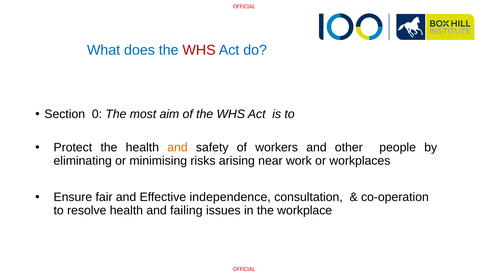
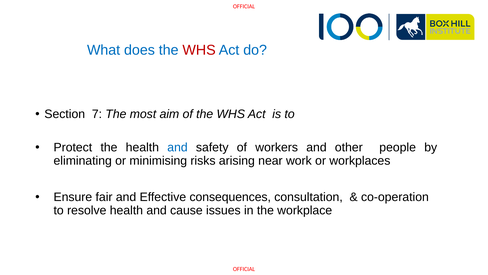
0: 0 -> 7
and at (177, 147) colour: orange -> blue
independence: independence -> consequences
failing: failing -> cause
